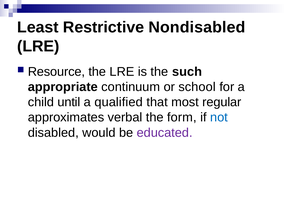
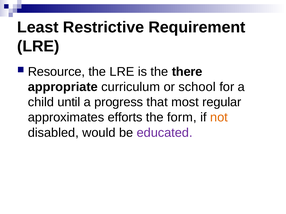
Nondisabled: Nondisabled -> Requirement
such: such -> there
continuum: continuum -> curriculum
qualified: qualified -> progress
verbal: verbal -> efforts
not colour: blue -> orange
